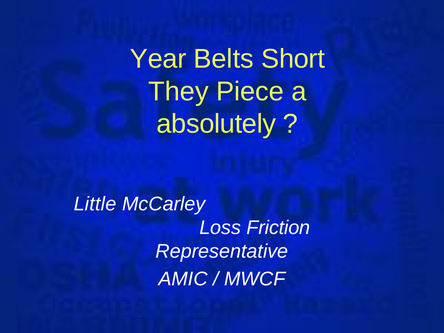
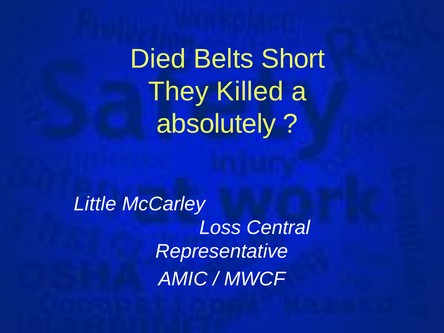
Year: Year -> Died
Piece: Piece -> Killed
Friction: Friction -> Central
